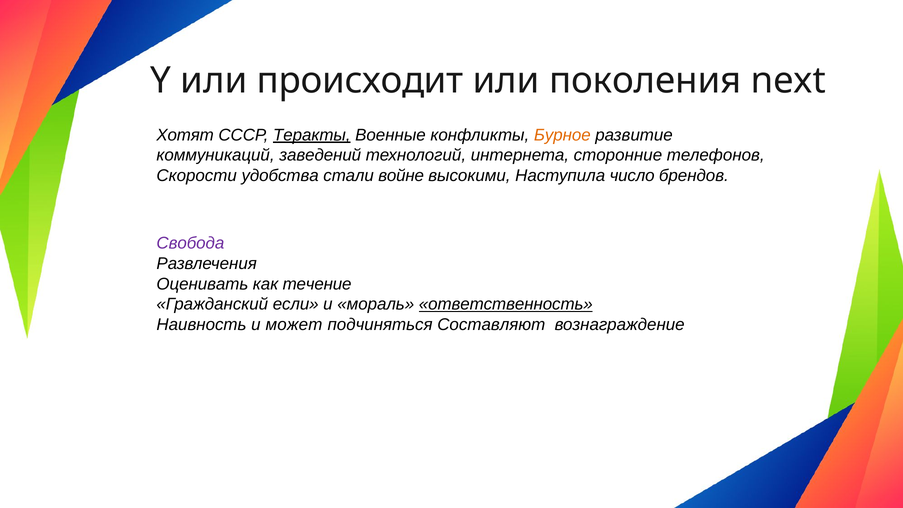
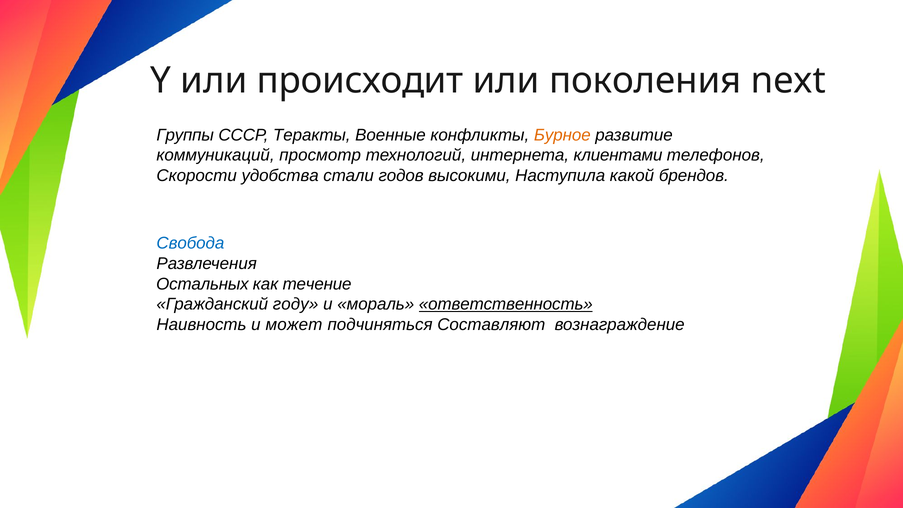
Хотят: Хотят -> Группы
Теракты underline: present -> none
заведений: заведений -> просмотр
сторонние: сторонние -> клиентами
войне: войне -> годов
число: число -> какой
Свобода colour: purple -> blue
Оценивать: Оценивать -> Остальных
если: если -> году
